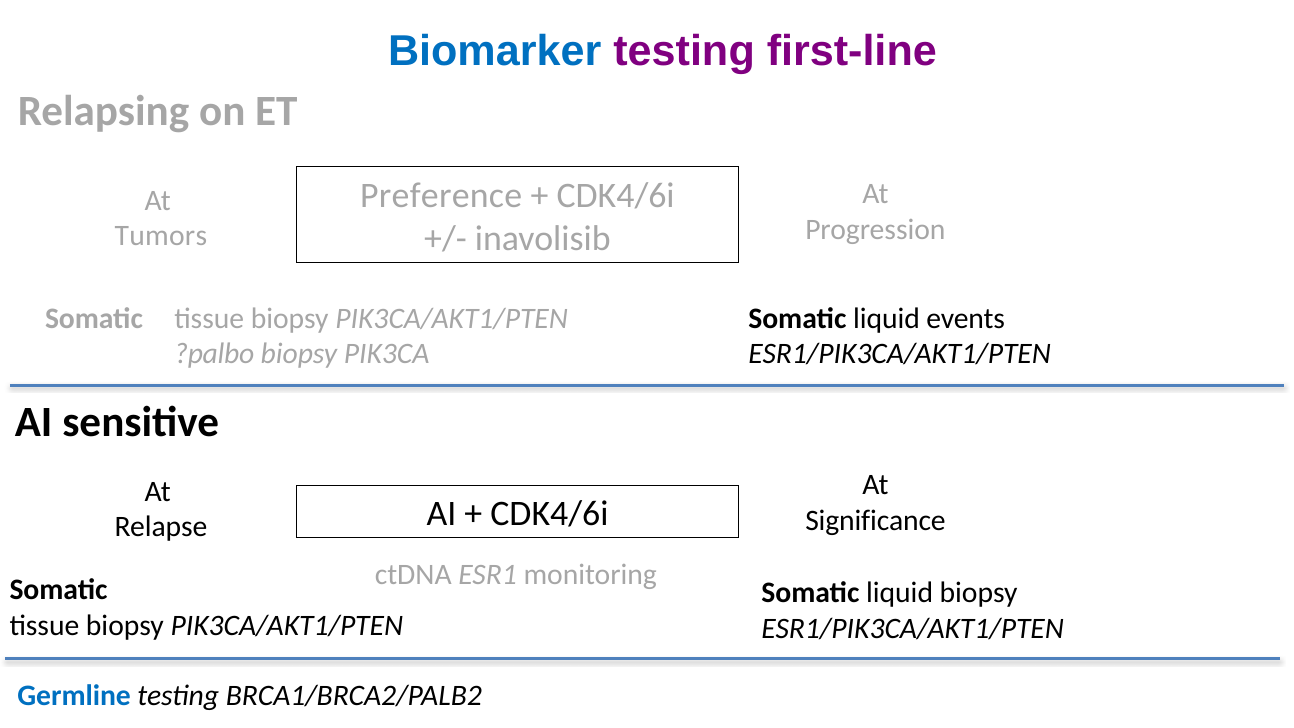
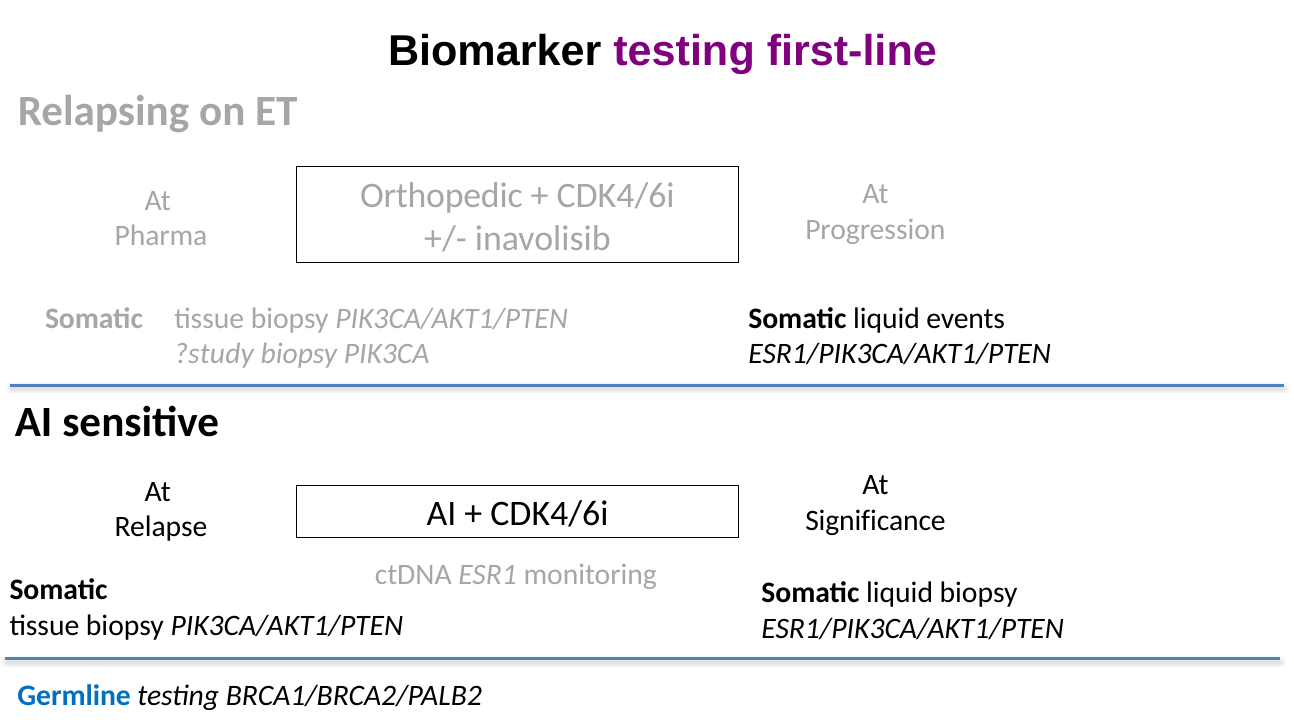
Biomarker colour: blue -> black
Preference: Preference -> Orthopedic
Tumors: Tumors -> Pharma
?palbo: ?palbo -> ?study
